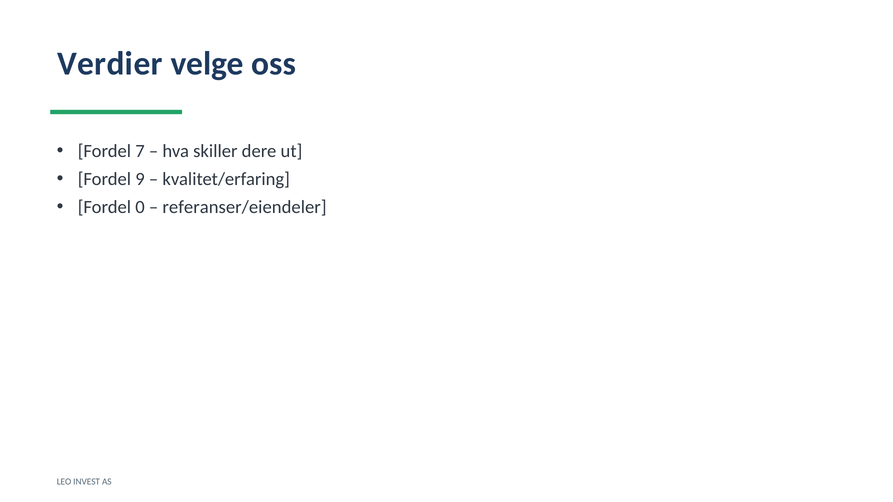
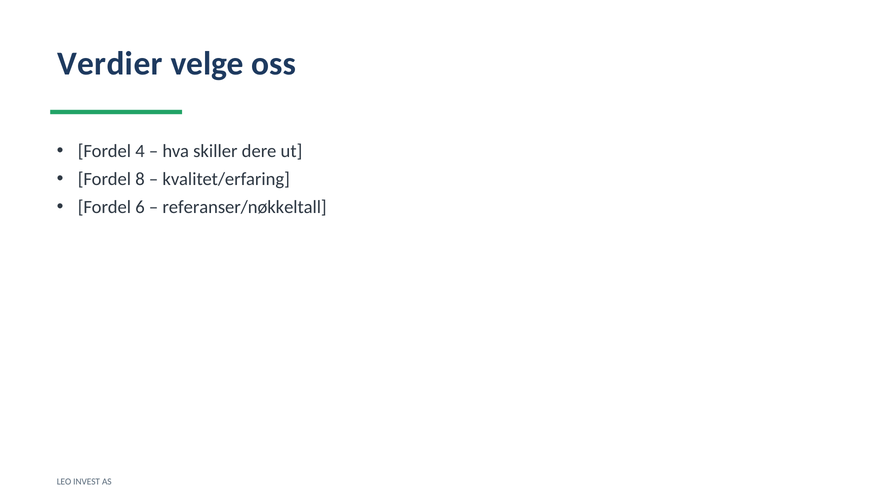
7: 7 -> 4
9: 9 -> 8
0: 0 -> 6
referanser/eiendeler: referanser/eiendeler -> referanser/nøkkeltall
